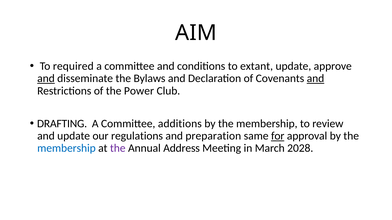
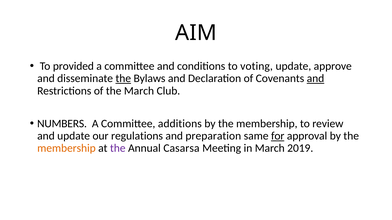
required: required -> provided
extant: extant -> voting
and at (46, 79) underline: present -> none
the at (123, 79) underline: none -> present
the Power: Power -> March
DRAFTING: DRAFTING -> NUMBERS
membership at (66, 149) colour: blue -> orange
Address: Address -> Casarsa
2028: 2028 -> 2019
